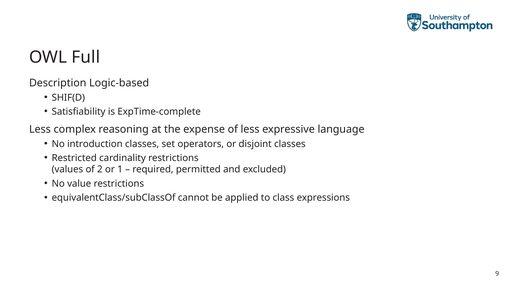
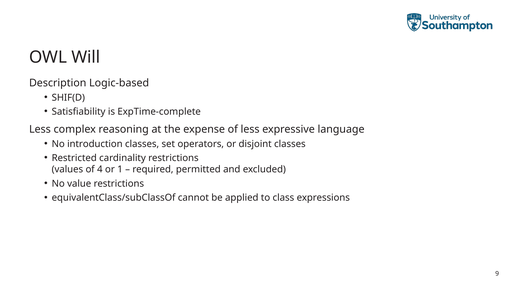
Full: Full -> Will
2: 2 -> 4
